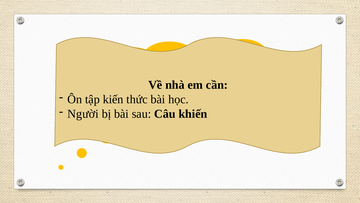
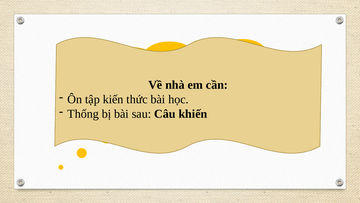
Người: Người -> Thống
